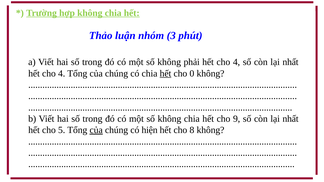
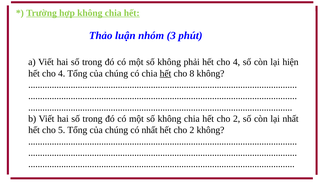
nhất at (290, 62): nhất -> hiện
0: 0 -> 8
chia hết cho 9: 9 -> 2
của at (96, 130) underline: present -> none
có hiện: hiện -> nhất
8 at (192, 130): 8 -> 2
